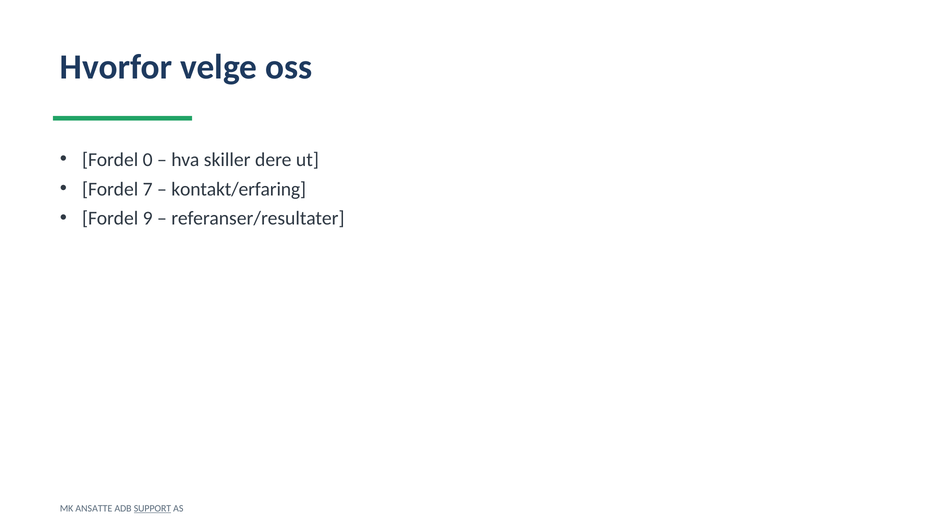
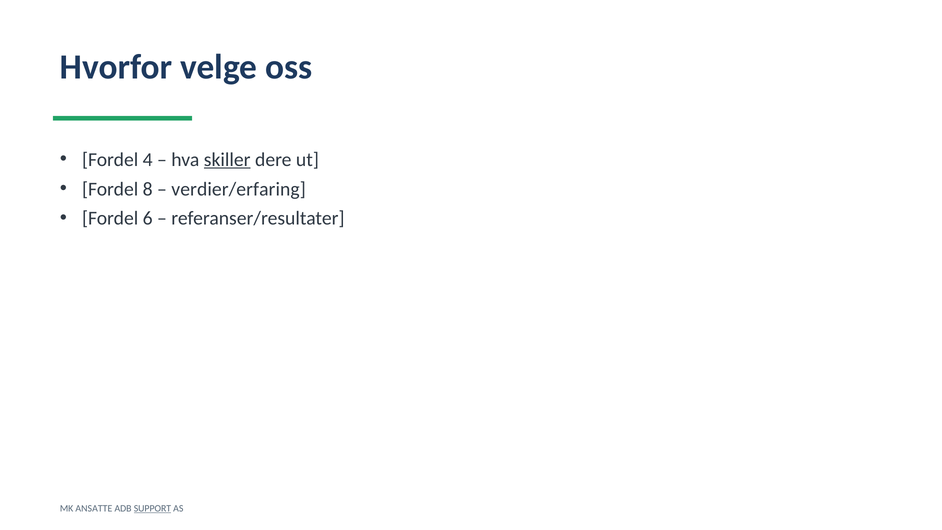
0: 0 -> 4
skiller underline: none -> present
7: 7 -> 8
kontakt/erfaring: kontakt/erfaring -> verdier/erfaring
9: 9 -> 6
